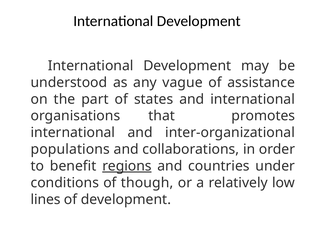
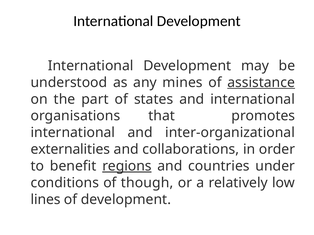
vague: vague -> mines
assistance underline: none -> present
populations: populations -> externalities
